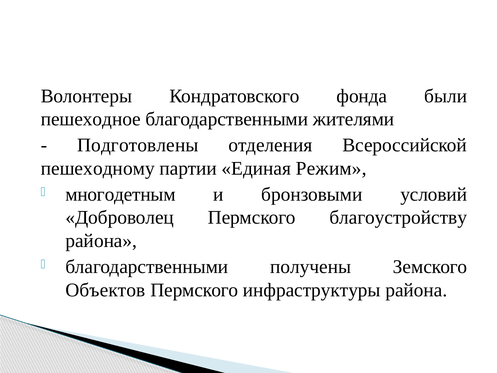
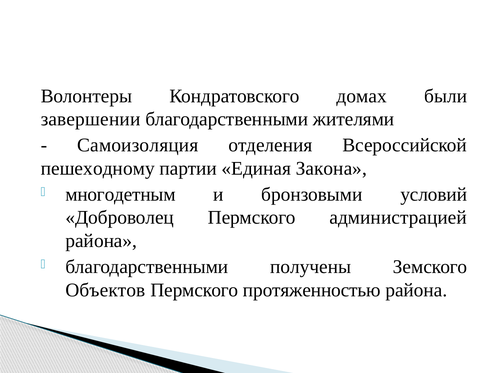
фонда: фонда -> домах
пешеходное: пешеходное -> завершении
Подготовлены: Подготовлены -> Самоизоляция
Режим: Режим -> Закона
благоустройству: благоустройству -> администрацией
инфраструктуры: инфраструктуры -> протяженностью
